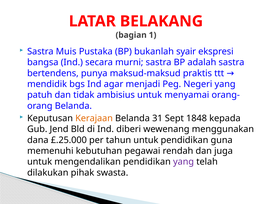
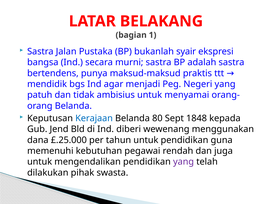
Muis: Muis -> Jalan
Kerajaan colour: orange -> blue
31: 31 -> 80
